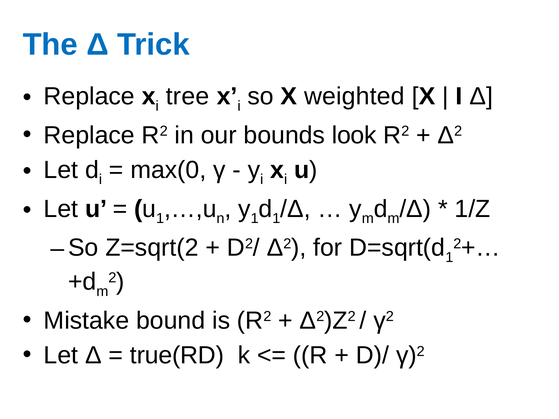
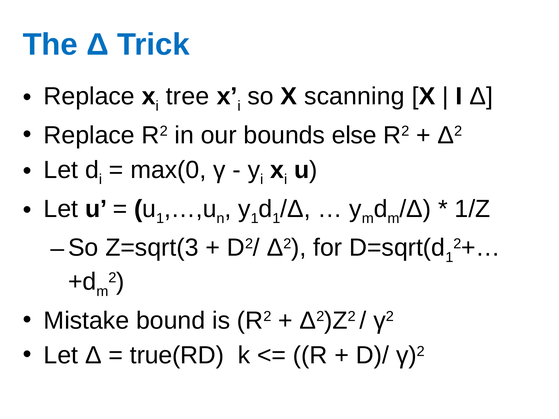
weighted: weighted -> scanning
look: look -> else
Z=sqrt(2: Z=sqrt(2 -> Z=sqrt(3
